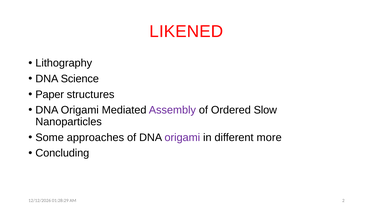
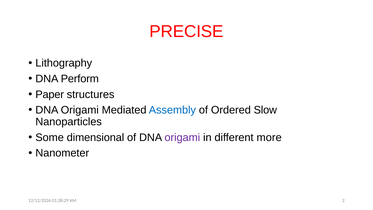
LIKENED: LIKENED -> PRECISE
Science: Science -> Perform
Assembly colour: purple -> blue
approaches: approaches -> dimensional
Concluding: Concluding -> Nanometer
